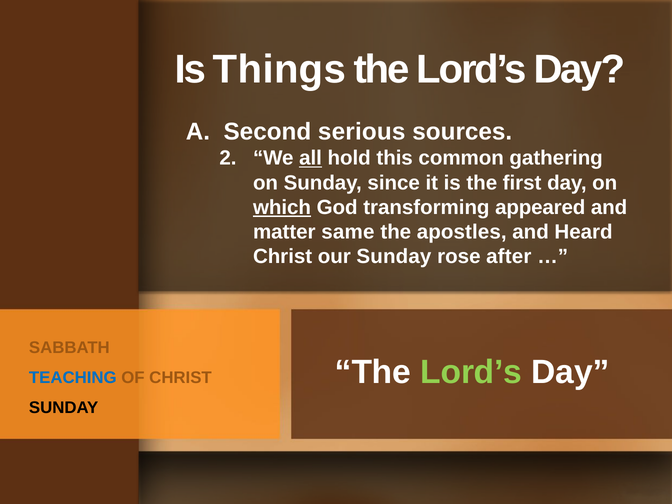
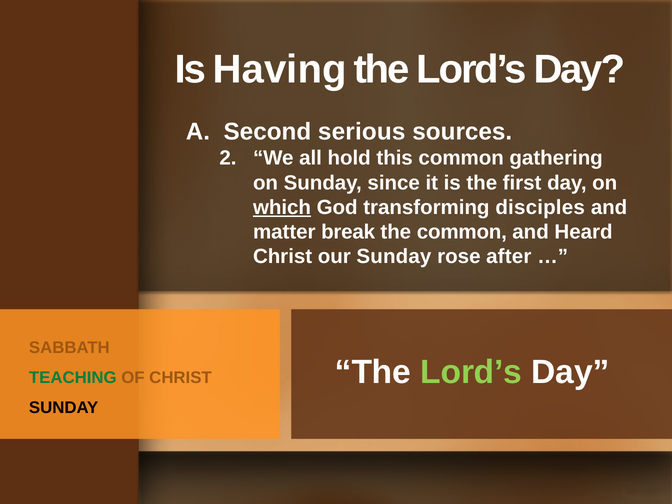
Things: Things -> Having
all underline: present -> none
appeared: appeared -> disciples
same: same -> break
the apostles: apostles -> common
TEACHING colour: blue -> green
